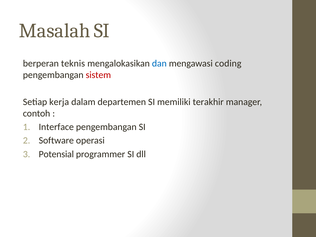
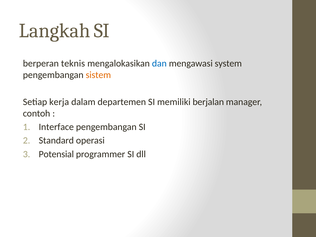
Masalah: Masalah -> Langkah
coding: coding -> system
sistem colour: red -> orange
terakhir: terakhir -> berjalan
Software: Software -> Standard
